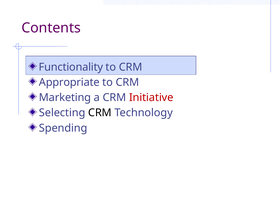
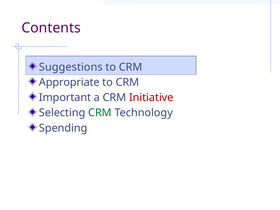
Functionality: Functionality -> Suggestions
Marketing: Marketing -> Important
CRM at (100, 113) colour: black -> green
